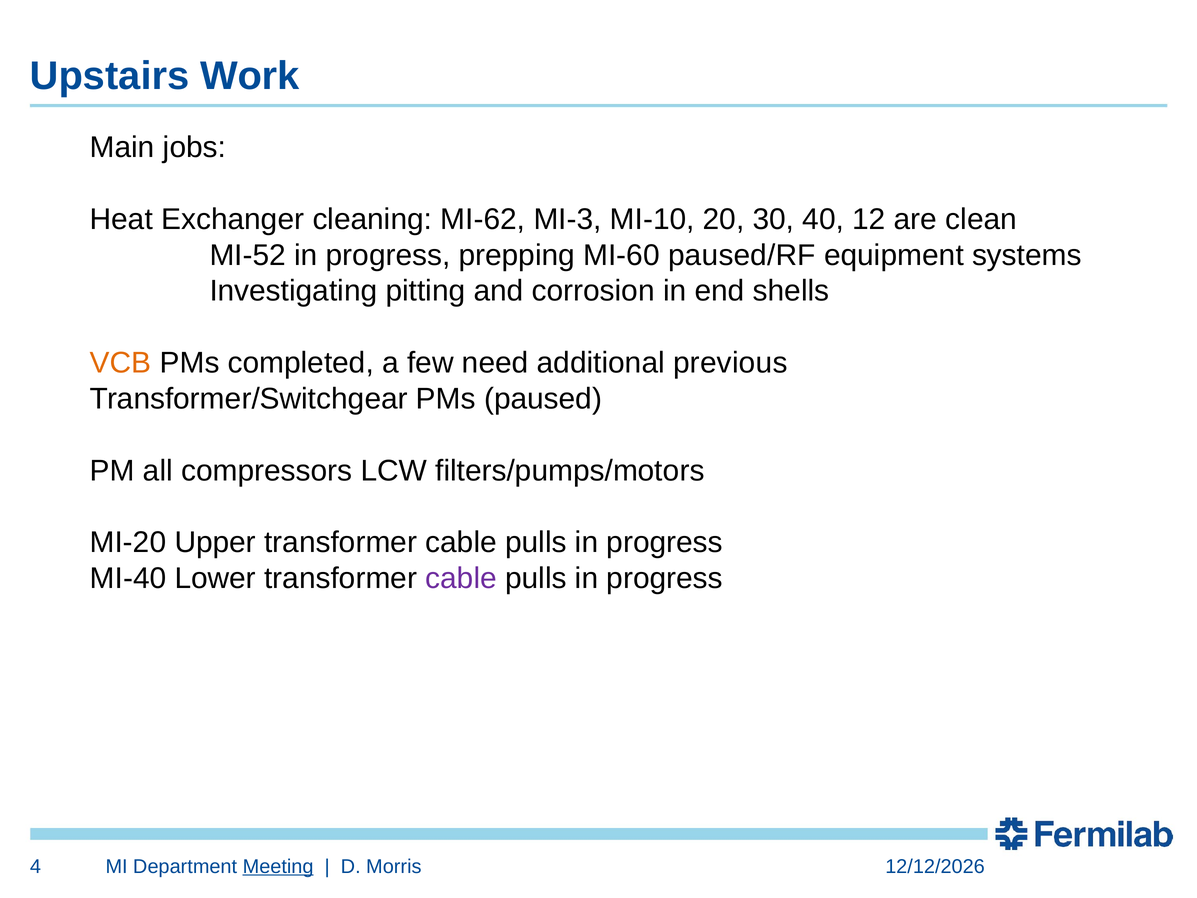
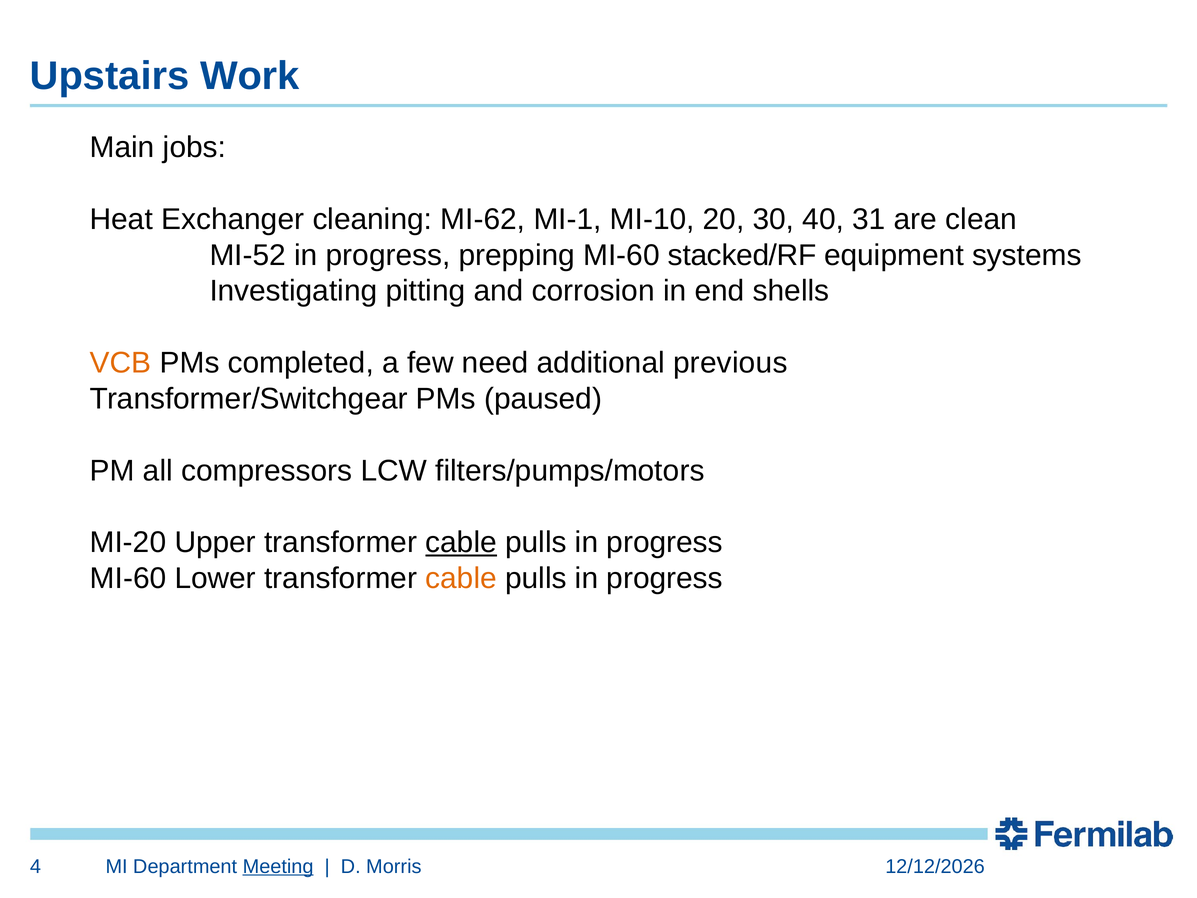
MI-3: MI-3 -> MI-1
12: 12 -> 31
paused/RF: paused/RF -> stacked/RF
cable at (461, 542) underline: none -> present
MI-40 at (128, 578): MI-40 -> MI-60
cable at (461, 578) colour: purple -> orange
